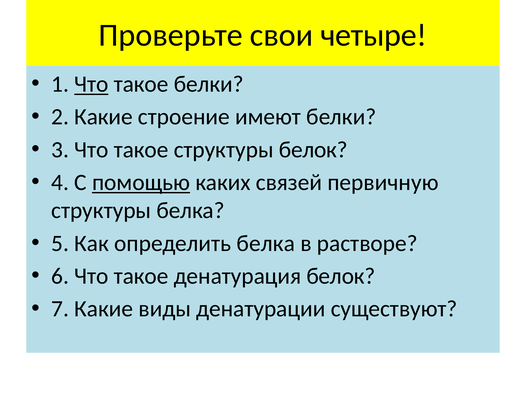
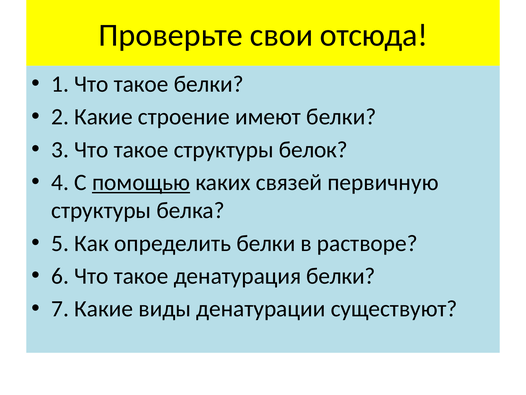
четыре: четыре -> отсюда
Что at (91, 84) underline: present -> none
определить белка: белка -> белки
денатурация белок: белок -> белки
